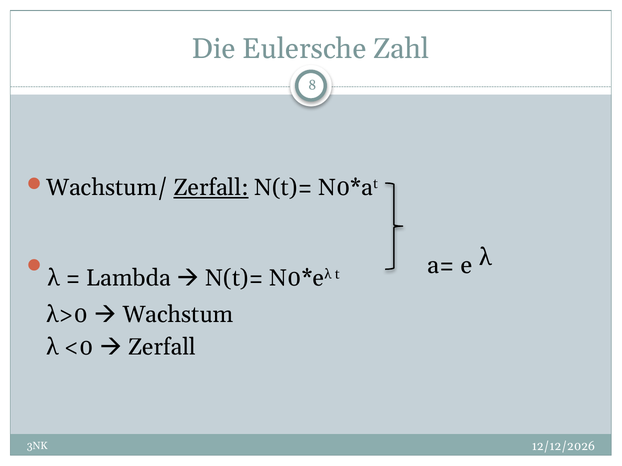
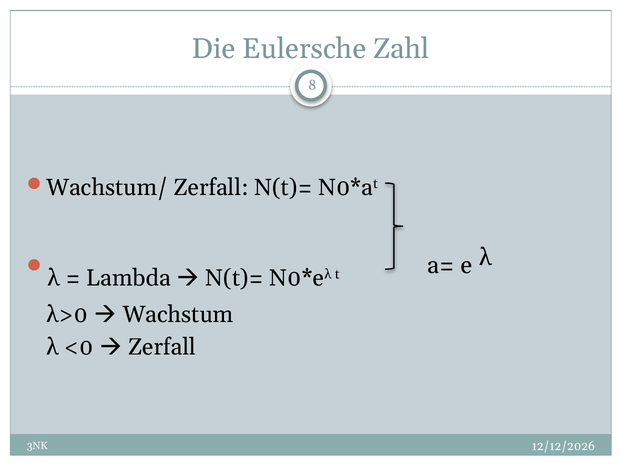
Zerfall at (211, 188) underline: present -> none
